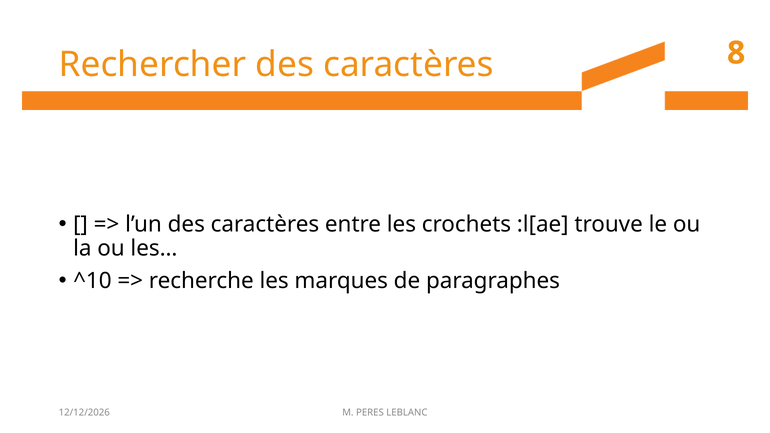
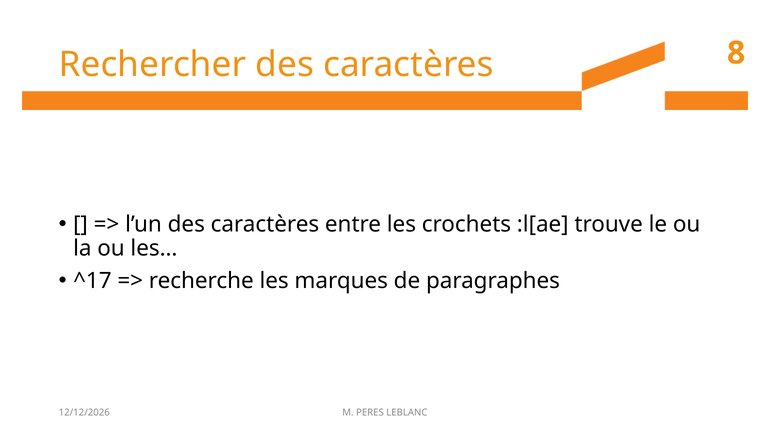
^10: ^10 -> ^17
